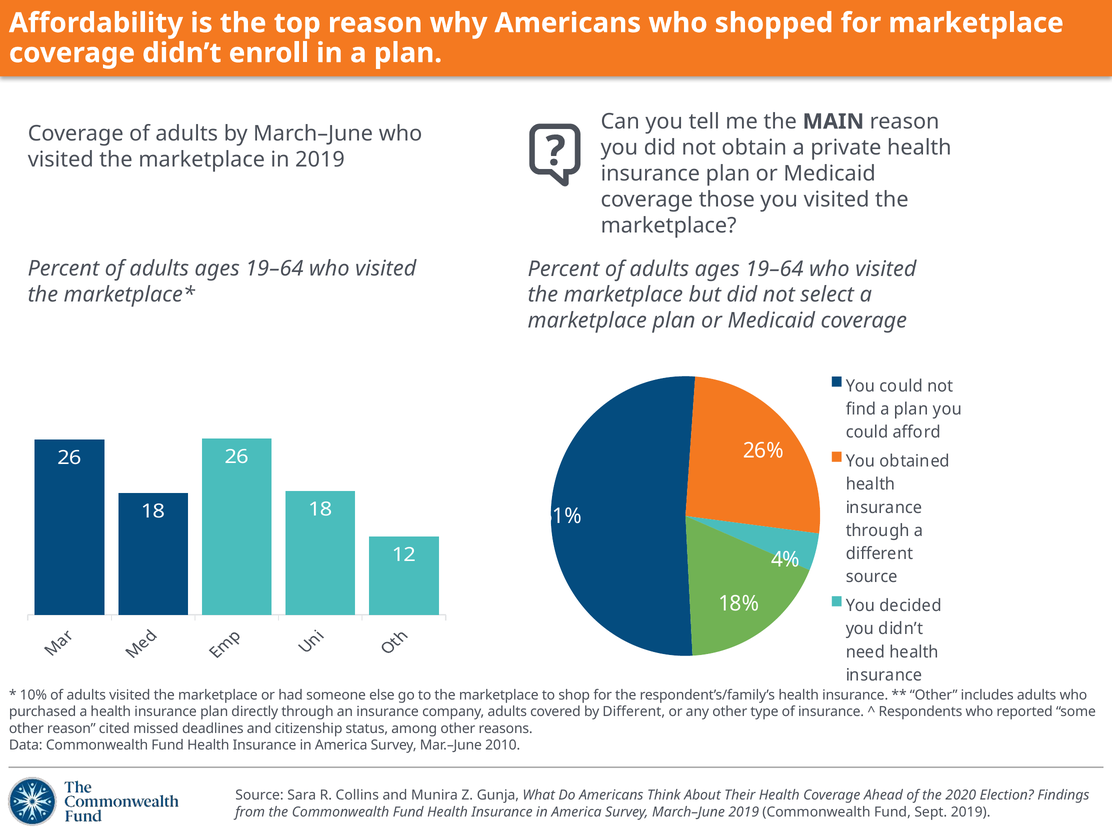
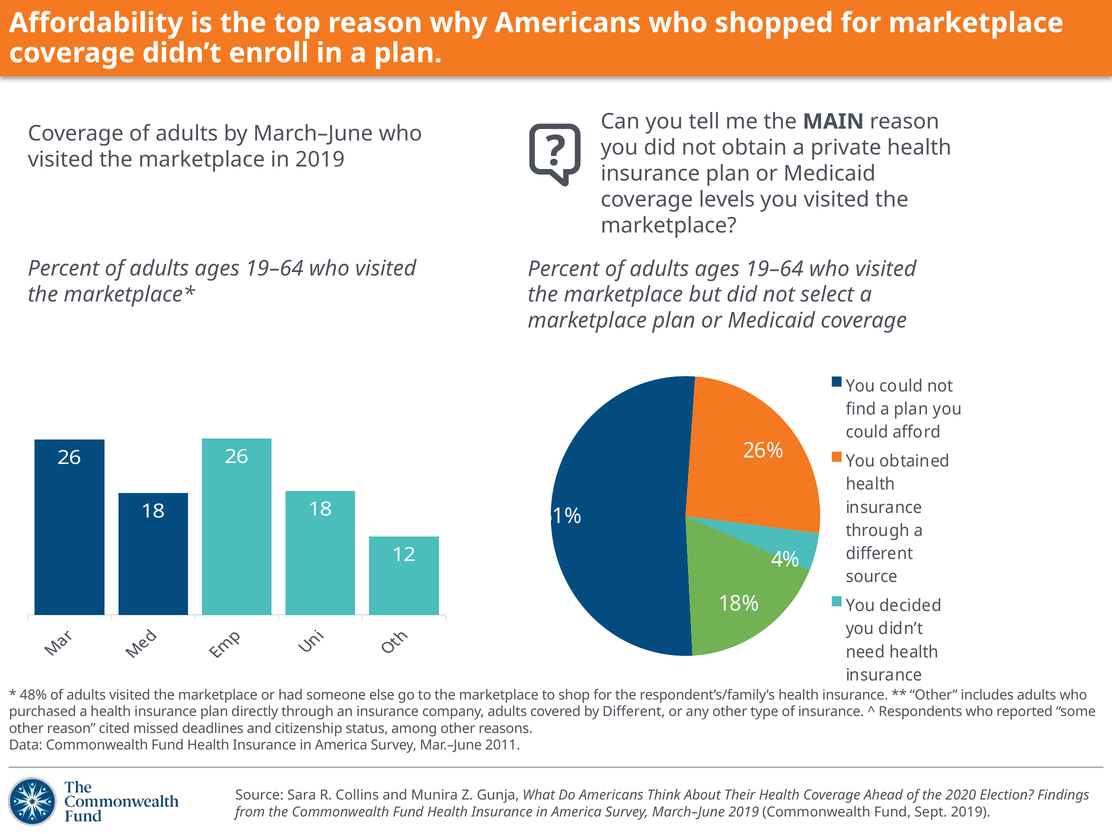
those: those -> levels
10%: 10% -> 48%
2010: 2010 -> 2011
